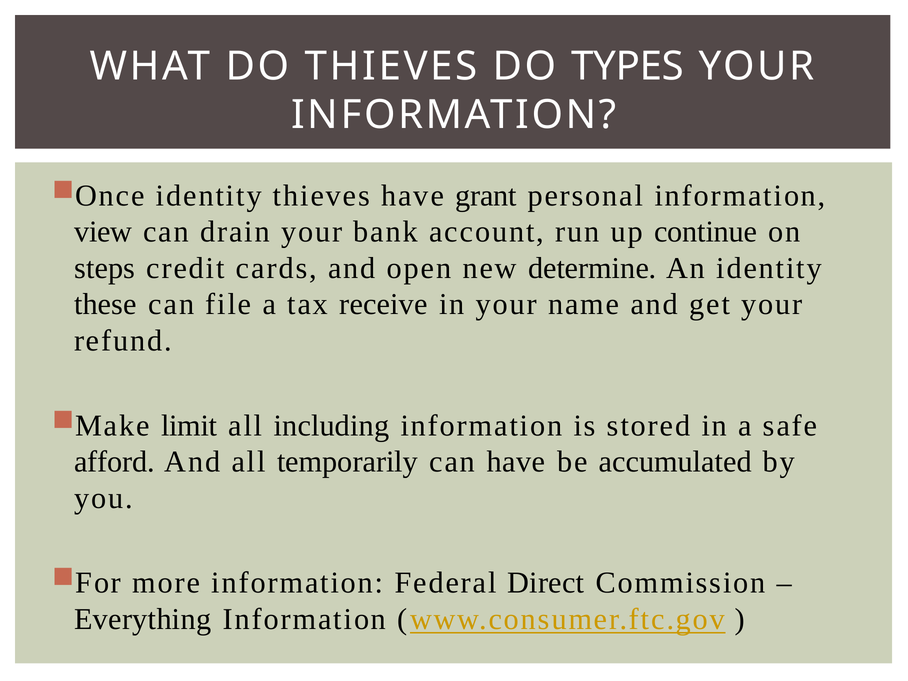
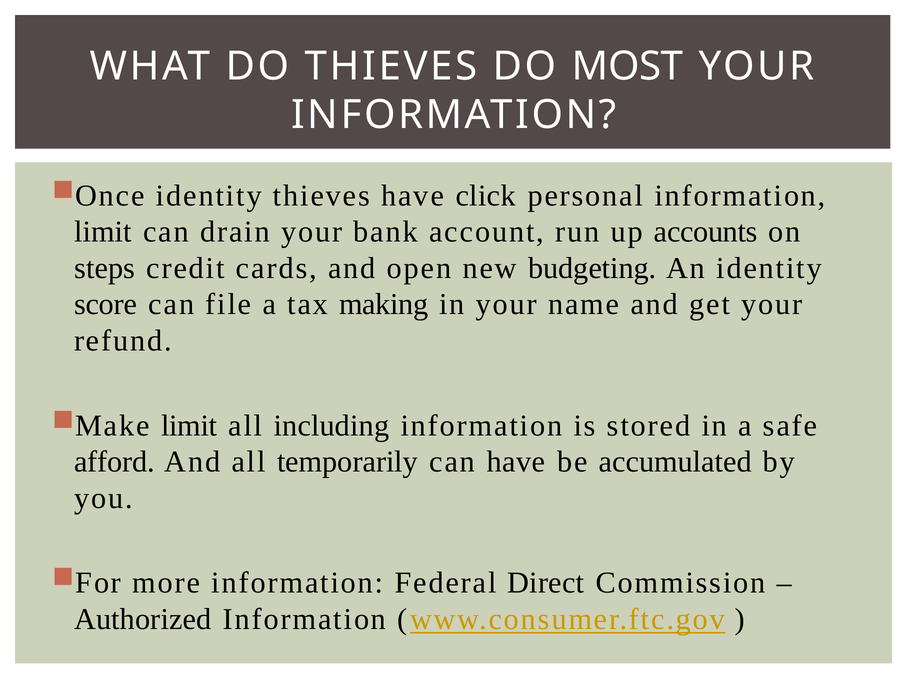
TYPES: TYPES -> MOST
grant: grant -> click
view at (103, 232): view -> limit
continue: continue -> accounts
determine: determine -> budgeting
these: these -> score
receive: receive -> making
Everything: Everything -> Authorized
